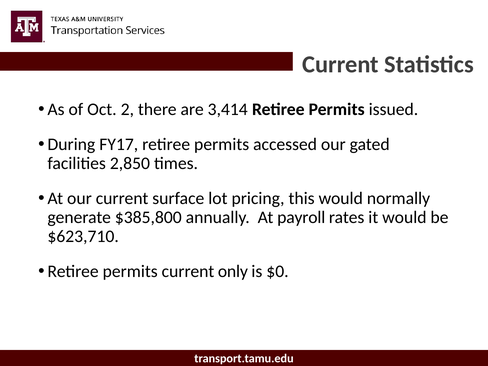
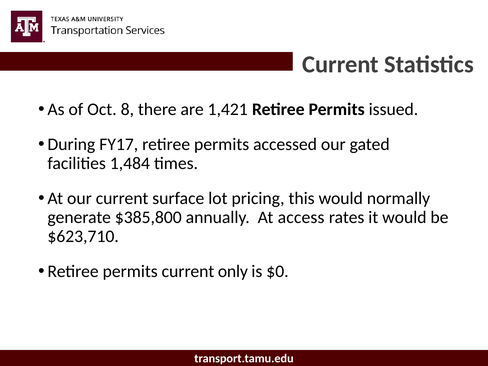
2: 2 -> 8
3,414: 3,414 -> 1,421
2,850: 2,850 -> 1,484
payroll: payroll -> access
